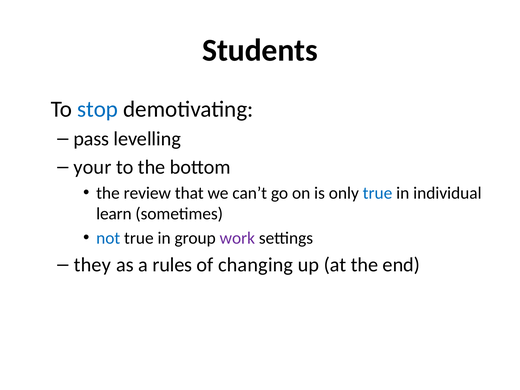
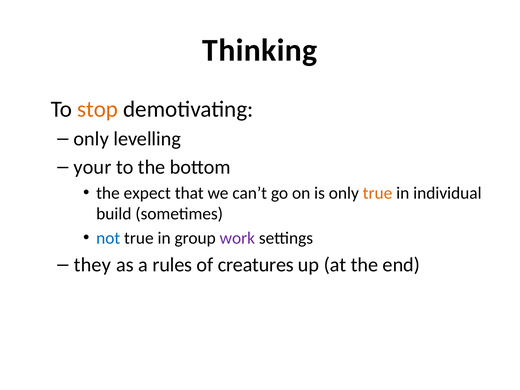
Students: Students -> Thinking
stop colour: blue -> orange
pass at (91, 139): pass -> only
review: review -> expect
true at (378, 193) colour: blue -> orange
learn: learn -> build
changing: changing -> creatures
